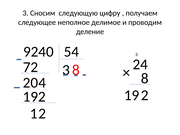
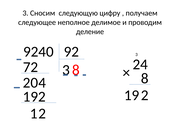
54: 54 -> 92
